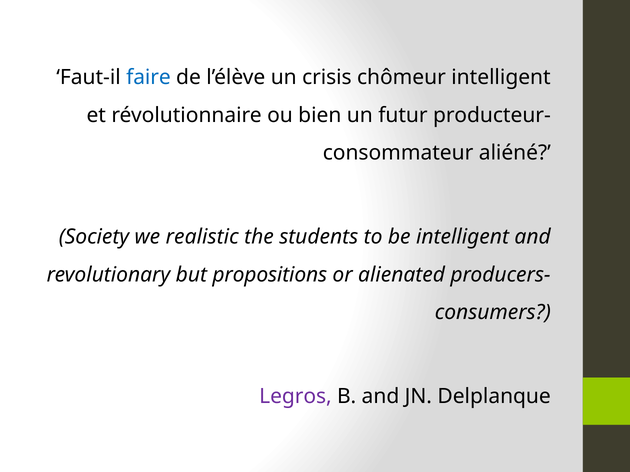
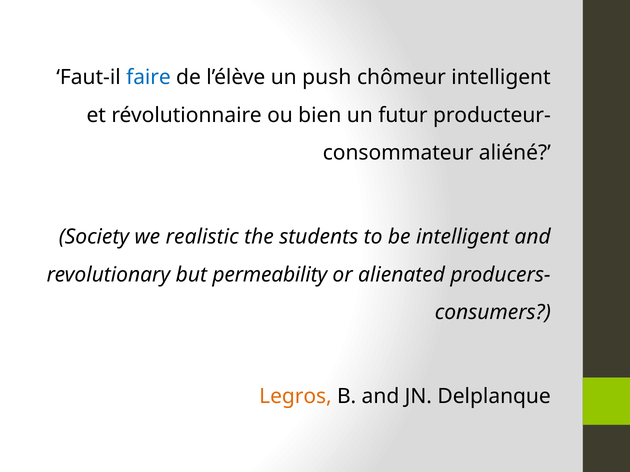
crisis: crisis -> push
propositions: propositions -> permeability
Legros colour: purple -> orange
